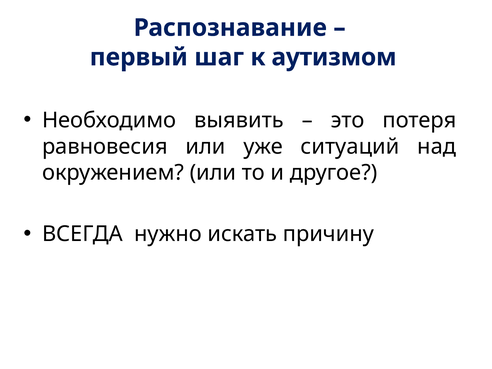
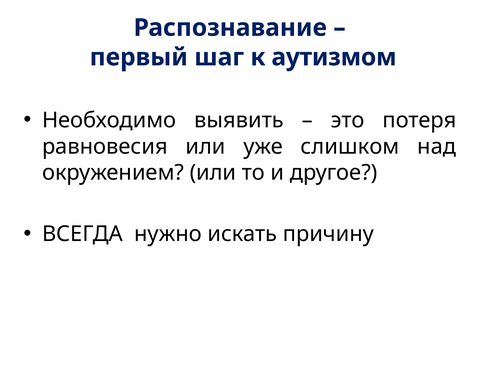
ситуаций: ситуаций -> слишком
